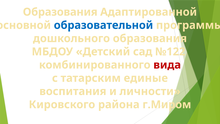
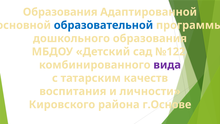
вида colour: red -> purple
единые: единые -> качеств
г.Миром: г.Миром -> г.Основе
